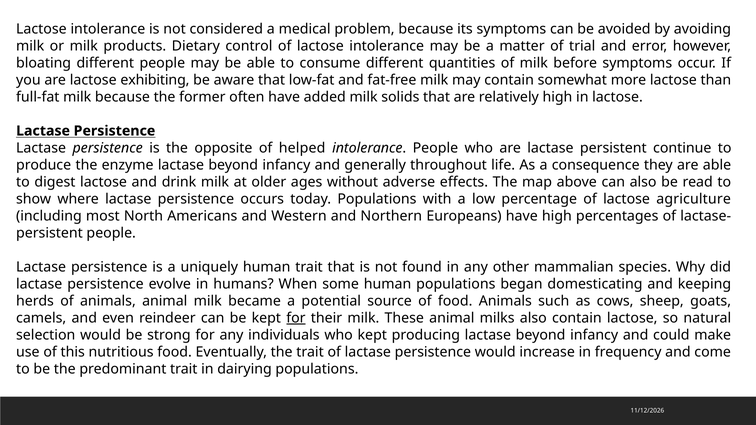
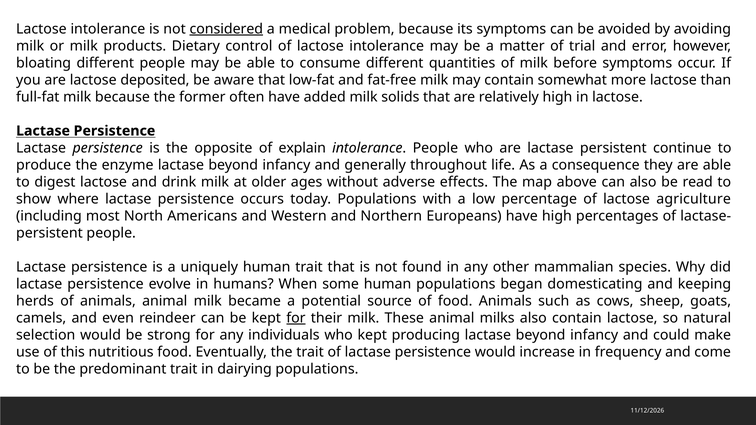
considered underline: none -> present
exhibiting: exhibiting -> deposited
helped: helped -> explain
